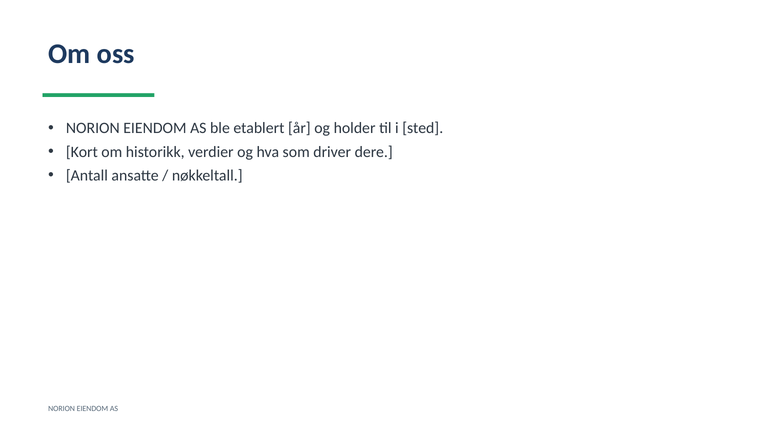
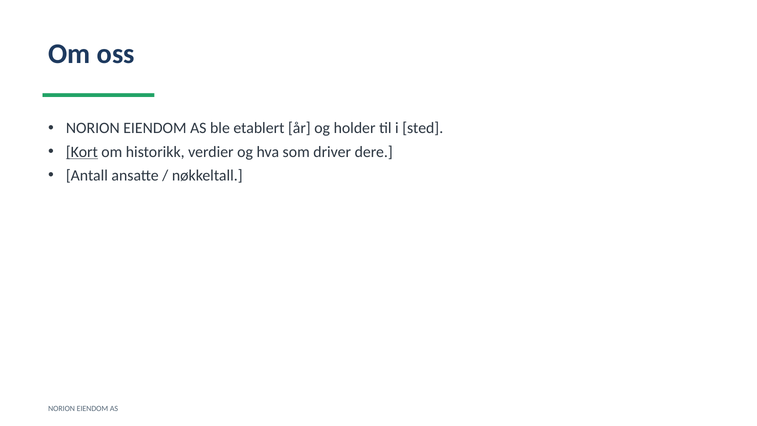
Kort underline: none -> present
